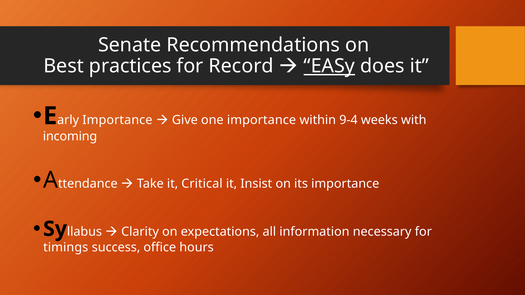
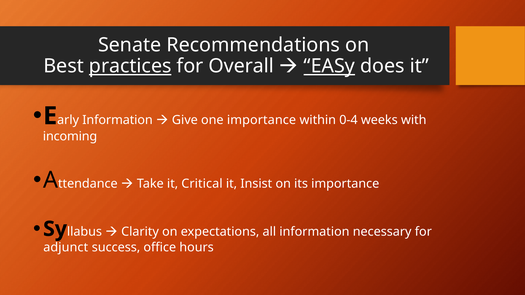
practices underline: none -> present
Record: Record -> Overall
Importance at (117, 120): Importance -> Information
9-4: 9-4 -> 0-4
timings: timings -> adjunct
